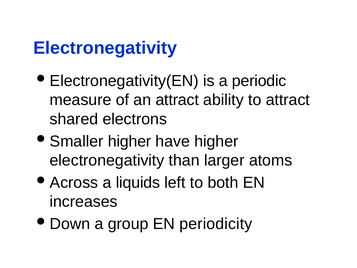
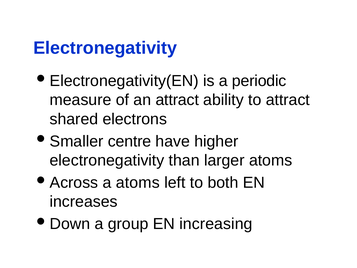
higher at (130, 141): higher -> centre
a liquids: liquids -> atoms
periodicity: periodicity -> increasing
